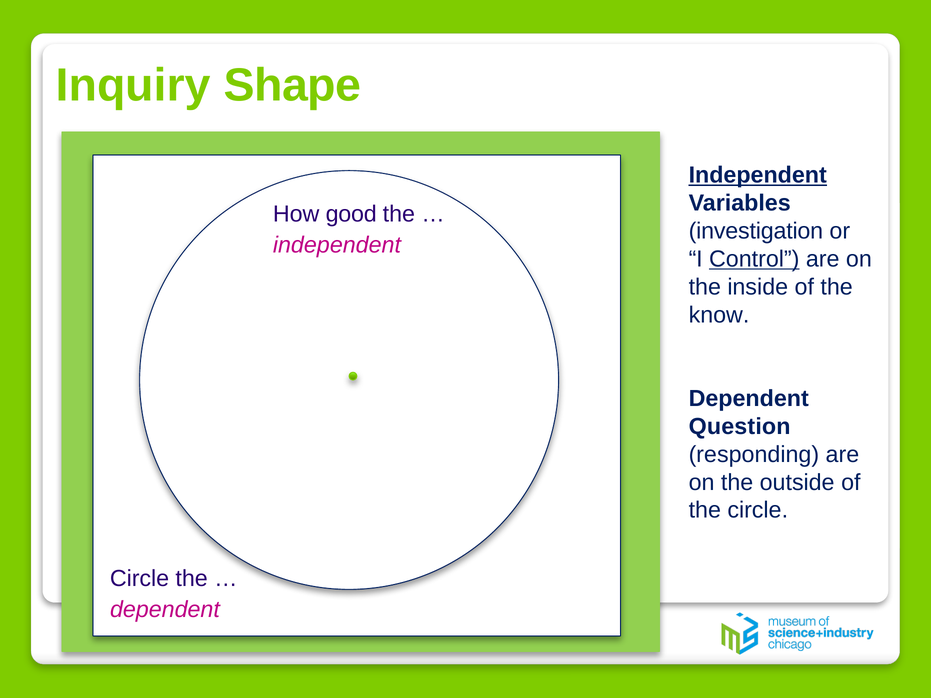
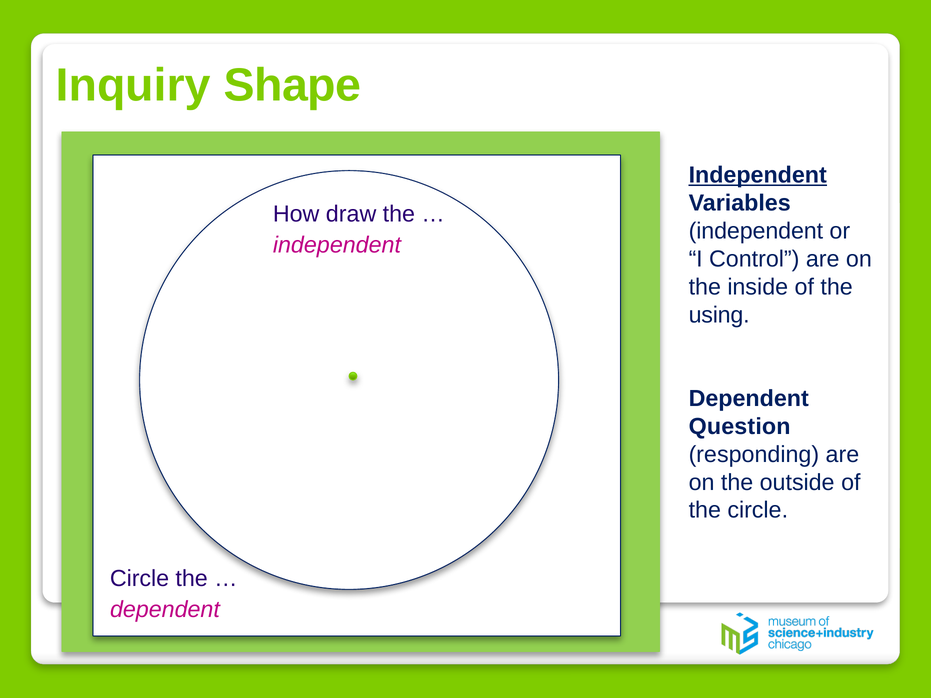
good: good -> draw
investigation at (756, 231): investigation -> independent
Control underline: present -> none
know: know -> using
